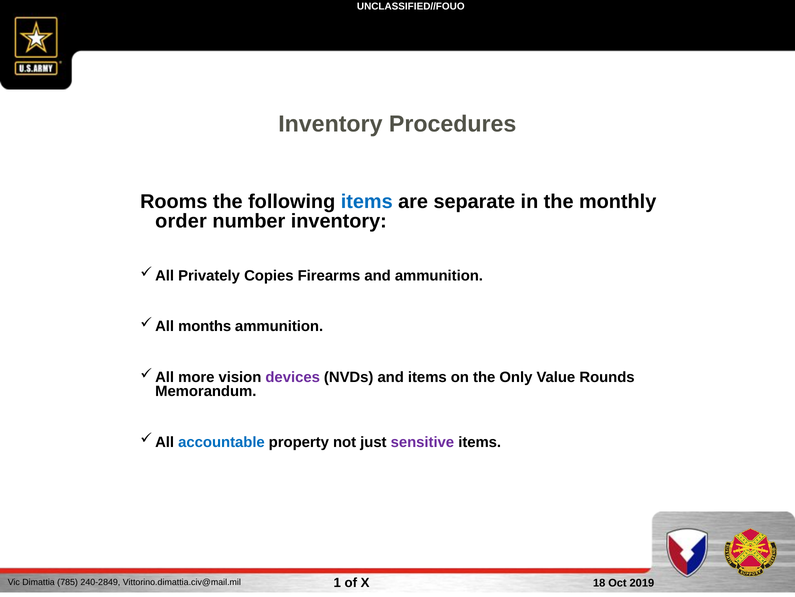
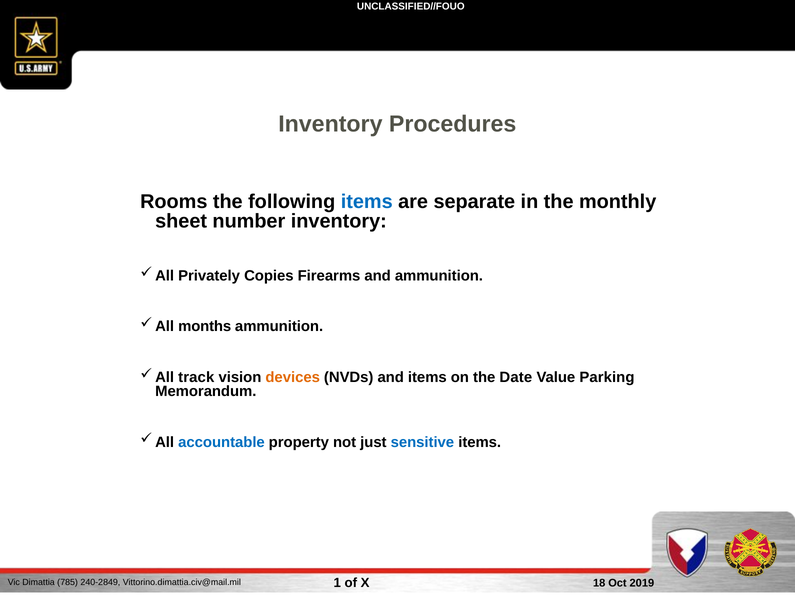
order: order -> sheet
more: more -> track
devices colour: purple -> orange
Only: Only -> Date
Rounds: Rounds -> Parking
sensitive colour: purple -> blue
